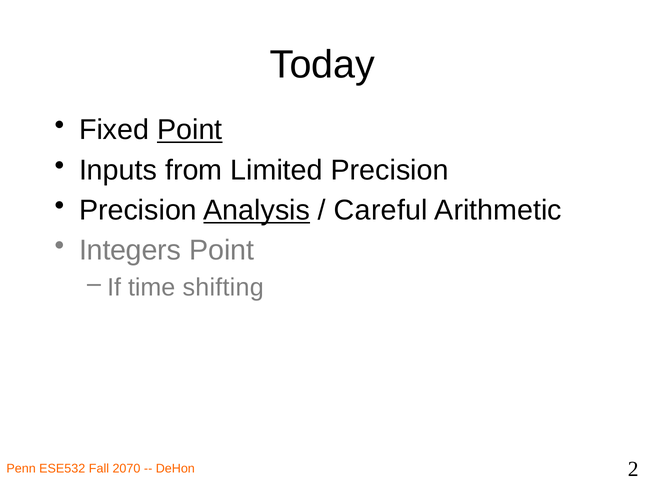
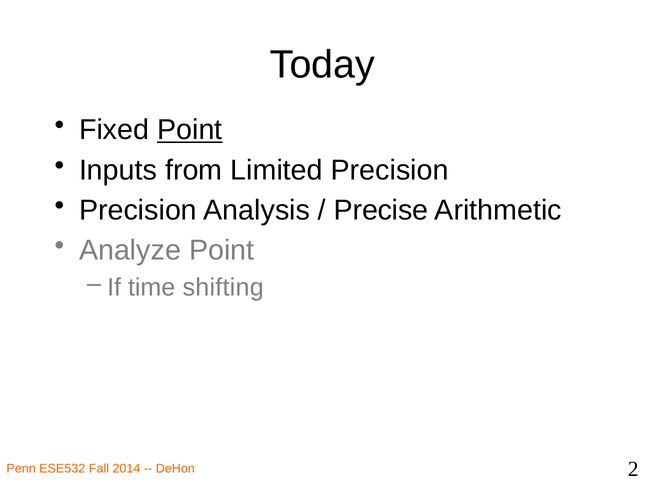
Analysis underline: present -> none
Careful: Careful -> Precise
Integers: Integers -> Analyze
2070: 2070 -> 2014
